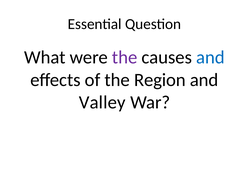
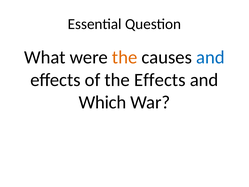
the at (125, 57) colour: purple -> orange
the Region: Region -> Effects
Valley: Valley -> Which
